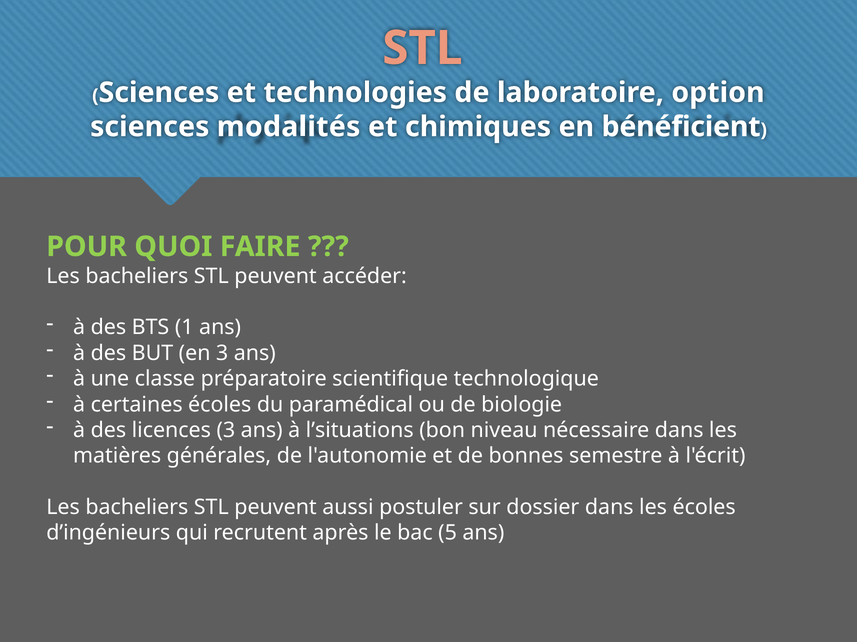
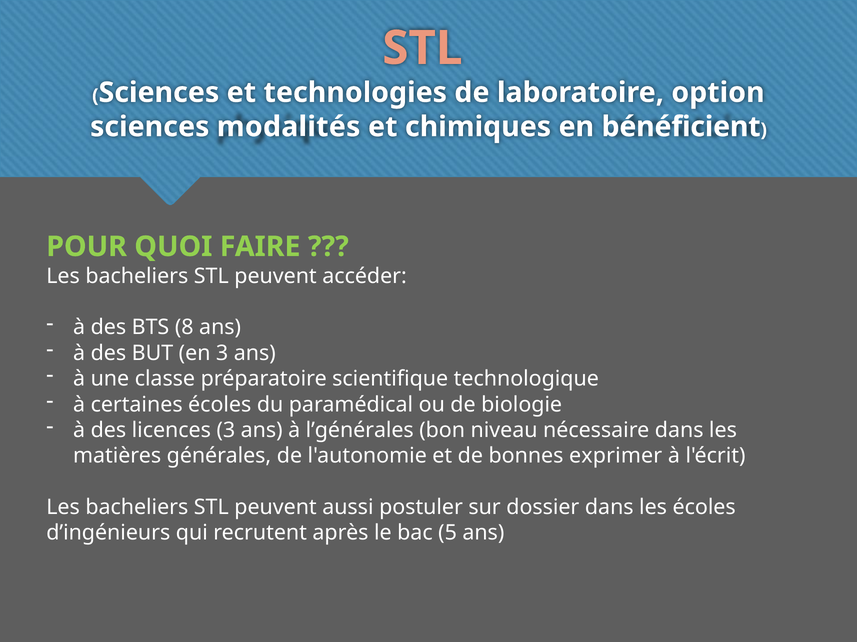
1: 1 -> 8
l’situations: l’situations -> l’générales
semestre: semestre -> exprimer
